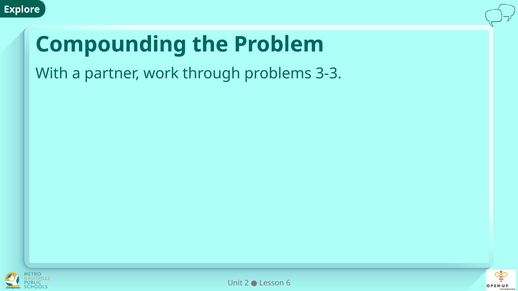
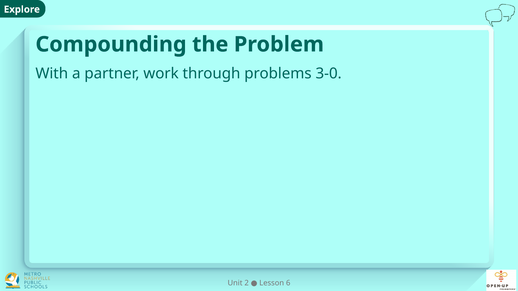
3-3: 3-3 -> 3-0
